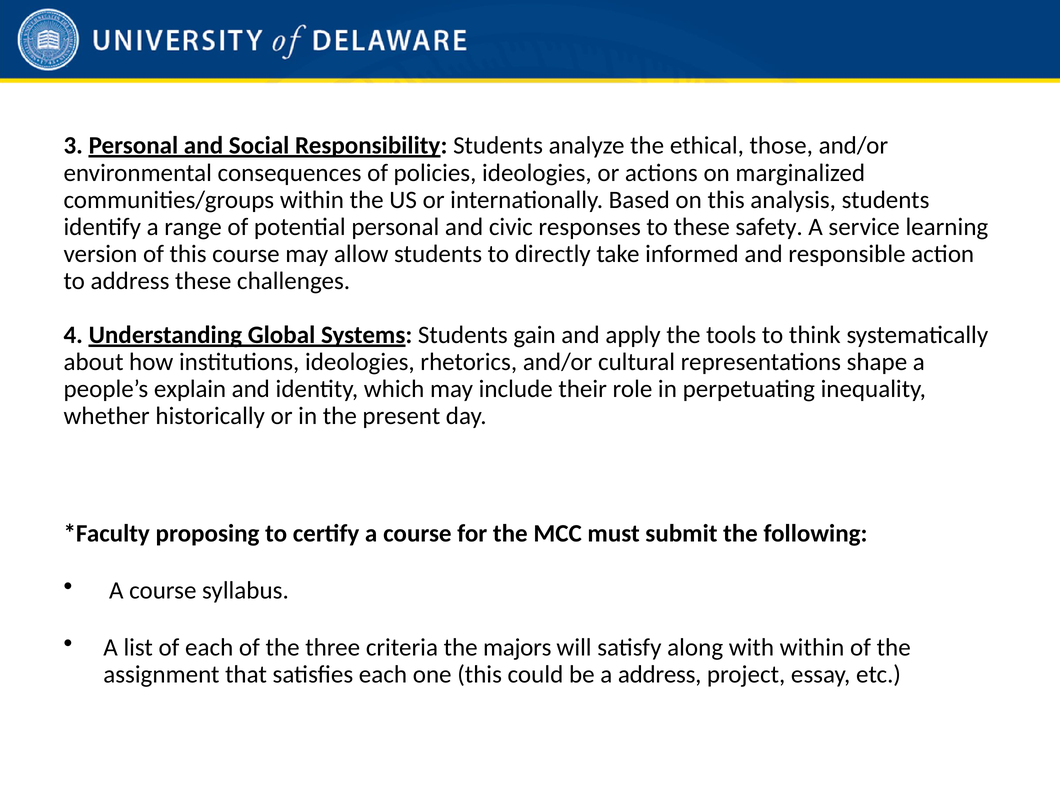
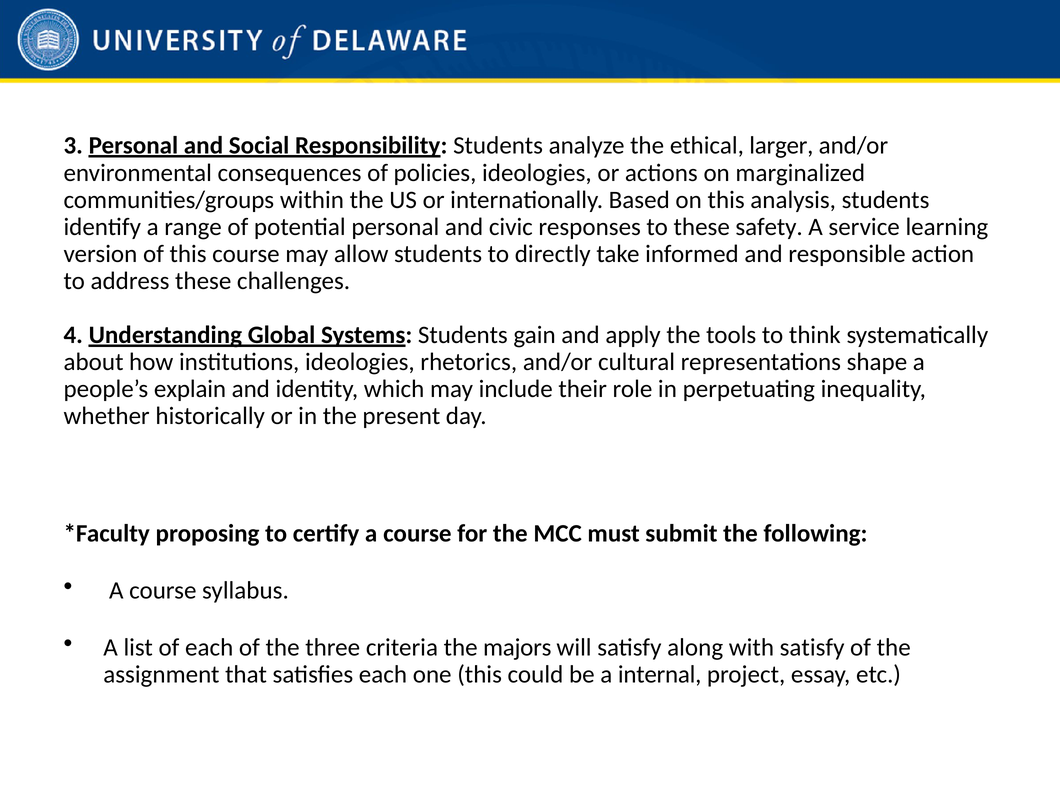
those: those -> larger
with within: within -> satisfy
a address: address -> internal
